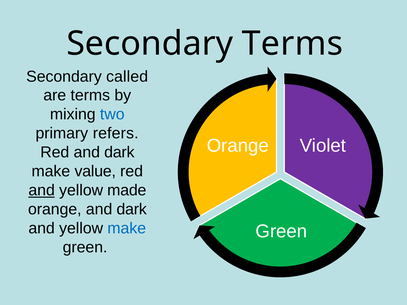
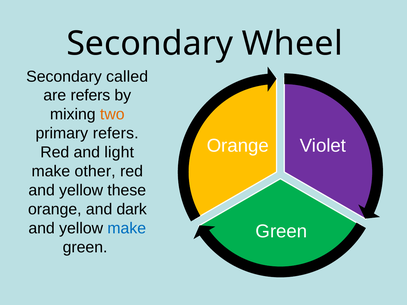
Secondary Terms: Terms -> Wheel
are terms: terms -> refers
two colour: blue -> orange
Red and dark: dark -> light
value: value -> other
and at (42, 191) underline: present -> none
made: made -> these
